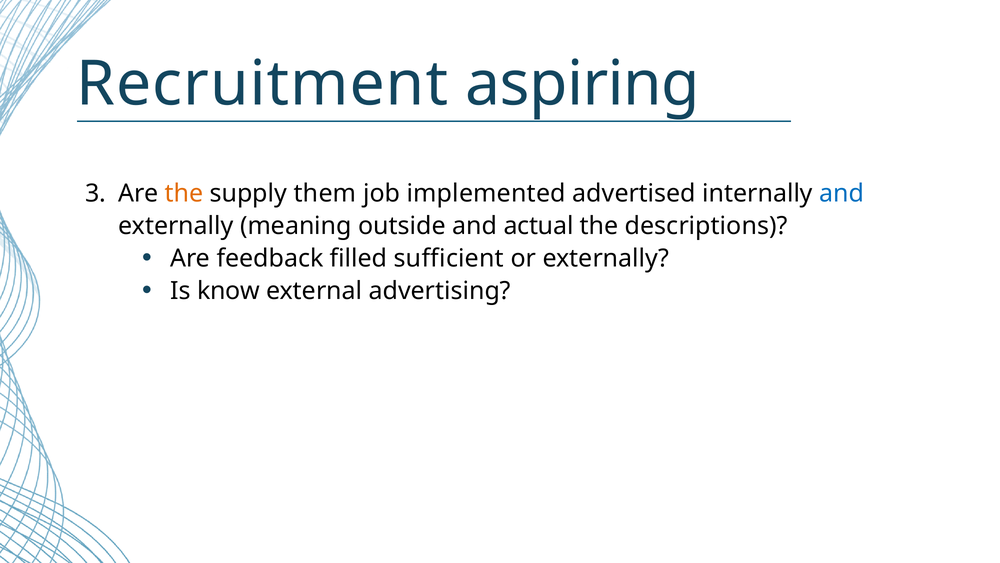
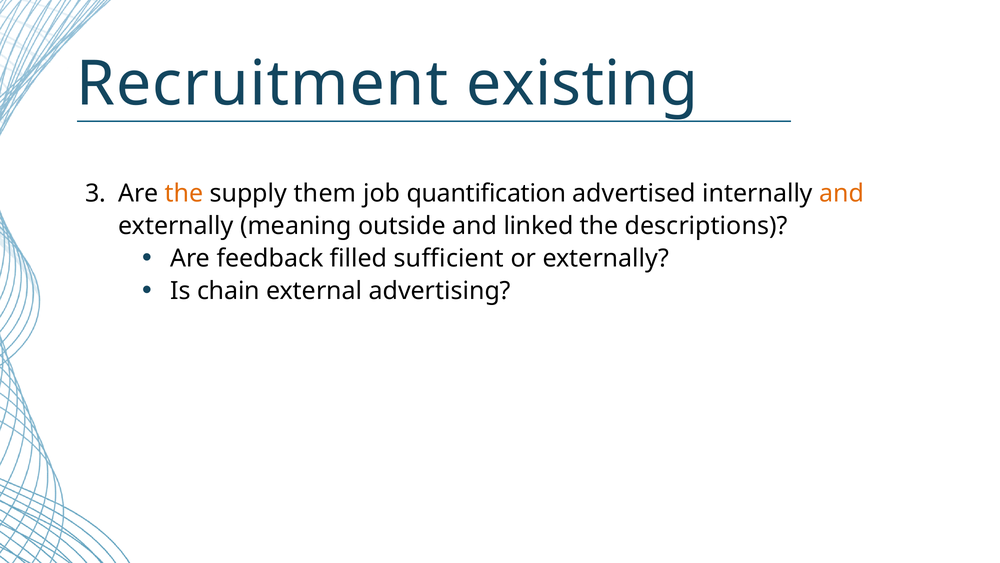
aspiring: aspiring -> existing
implemented: implemented -> quantification
and at (842, 194) colour: blue -> orange
actual: actual -> linked
know: know -> chain
